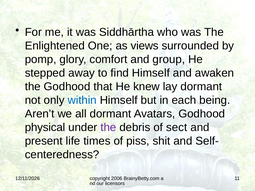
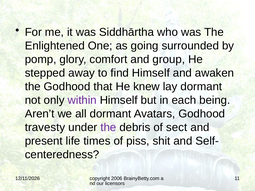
views: views -> going
within colour: blue -> purple
physical: physical -> travesty
